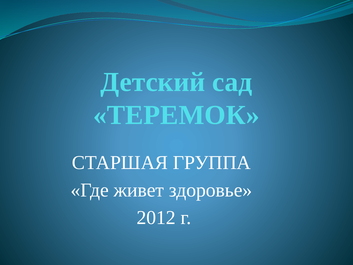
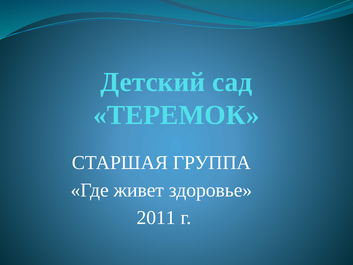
2012: 2012 -> 2011
